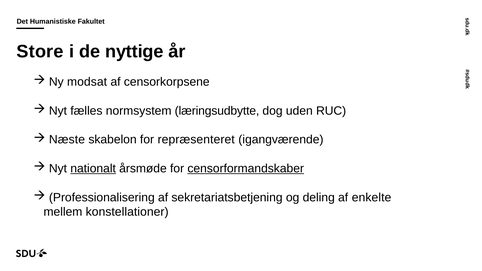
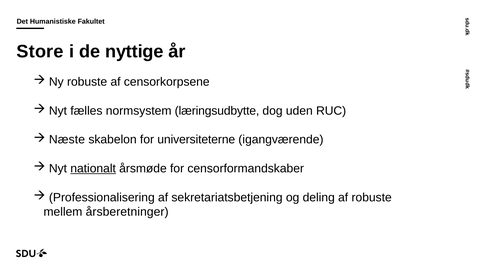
Ny modsat: modsat -> robuste
repræsenteret: repræsenteret -> universiteterne
censorformandskaber underline: present -> none
af enkelte: enkelte -> robuste
konstellationer: konstellationer -> årsberetninger
